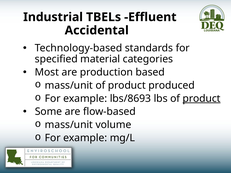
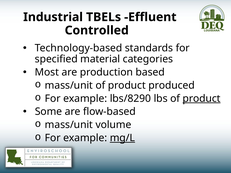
Accidental: Accidental -> Controlled
lbs/8693: lbs/8693 -> lbs/8290
mg/L underline: none -> present
